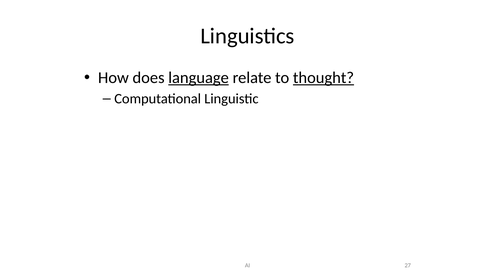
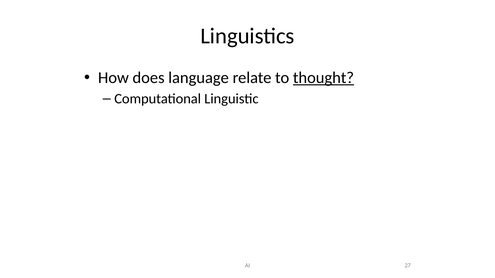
language underline: present -> none
